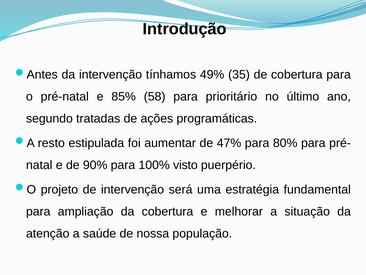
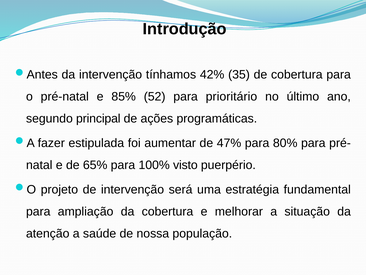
49%: 49% -> 42%
58: 58 -> 52
tratadas: tratadas -> principal
resto: resto -> fazer
90%: 90% -> 65%
